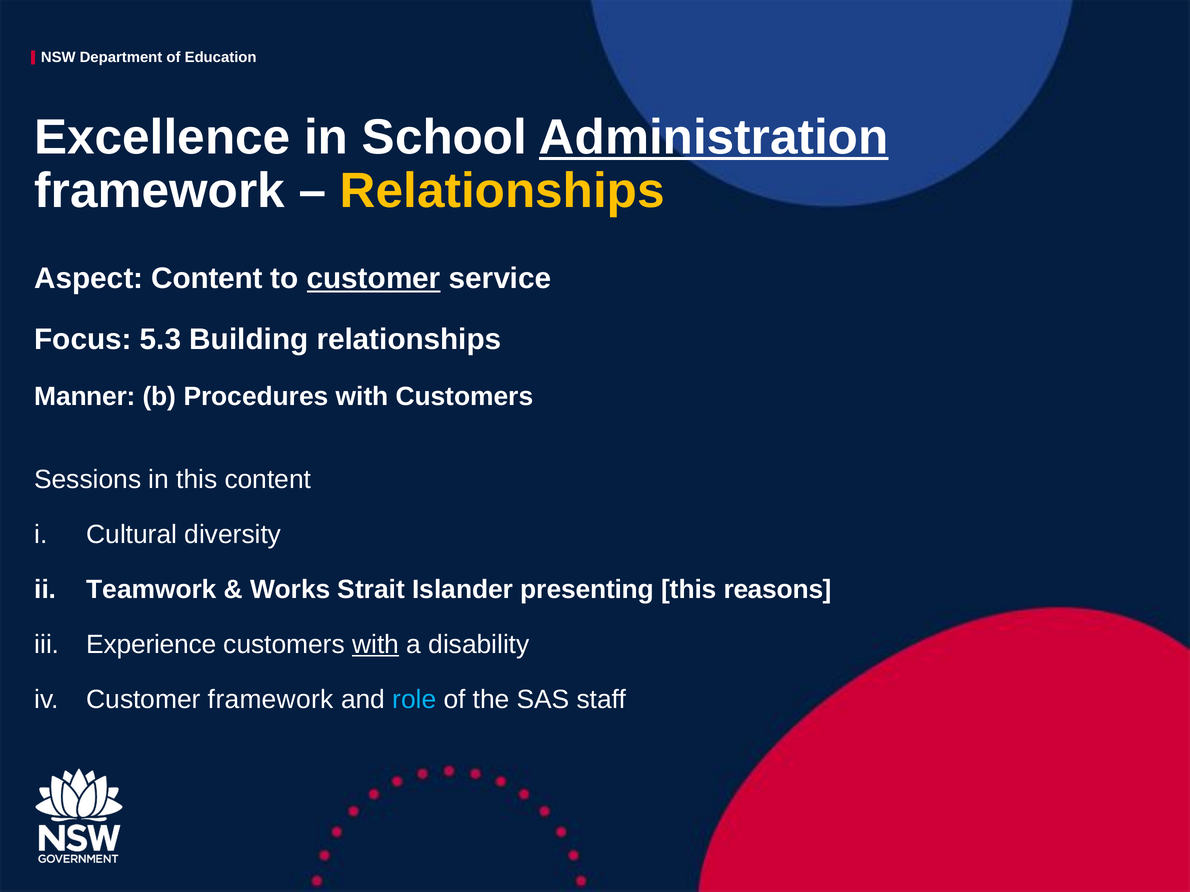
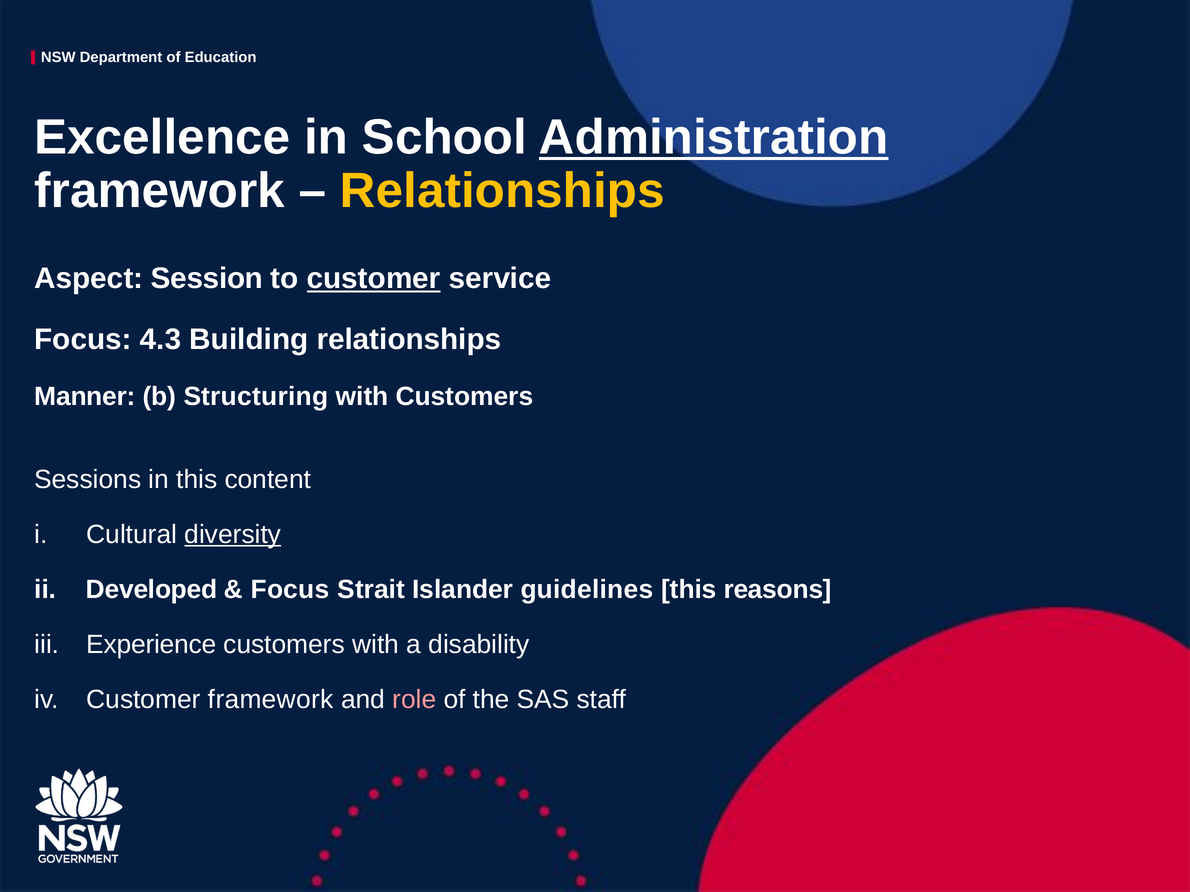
Aspect Content: Content -> Session
5.3: 5.3 -> 4.3
Procedures: Procedures -> Structuring
diversity underline: none -> present
Teamwork: Teamwork -> Developed
Works at (290, 590): Works -> Focus
presenting: presenting -> guidelines
with at (376, 645) underline: present -> none
role colour: light blue -> pink
